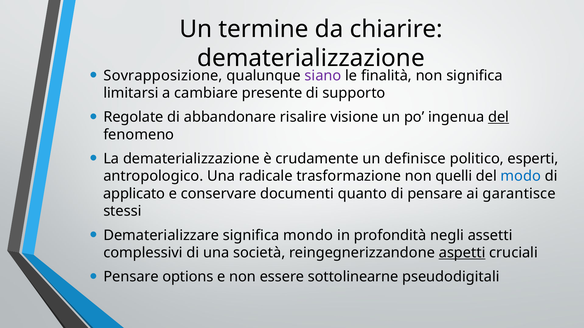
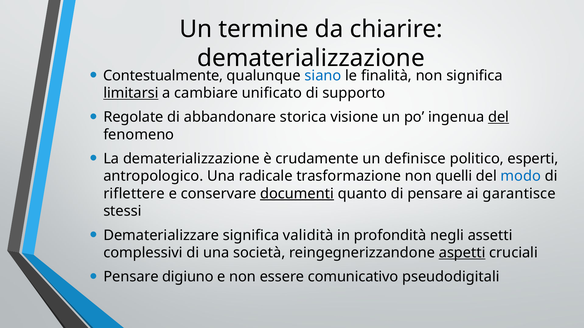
Sovrapposizione: Sovrapposizione -> Contestualmente
siano colour: purple -> blue
limitarsi underline: none -> present
presente: presente -> unificato
risalire: risalire -> storica
applicato: applicato -> riflettere
documenti underline: none -> present
mondo: mondo -> validità
options: options -> digiuno
sottolinearne: sottolinearne -> comunicativo
